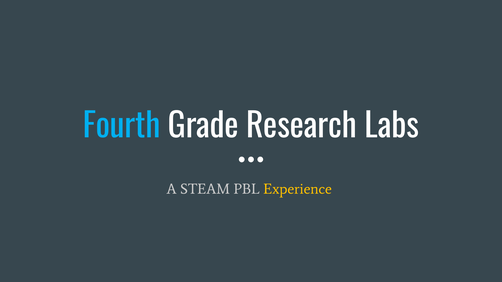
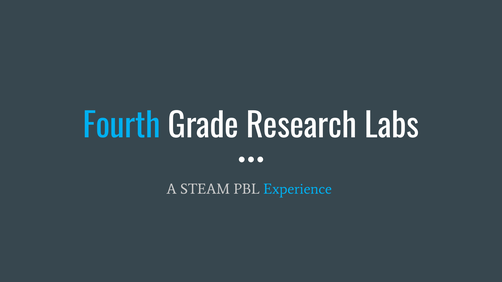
Experience colour: yellow -> light blue
